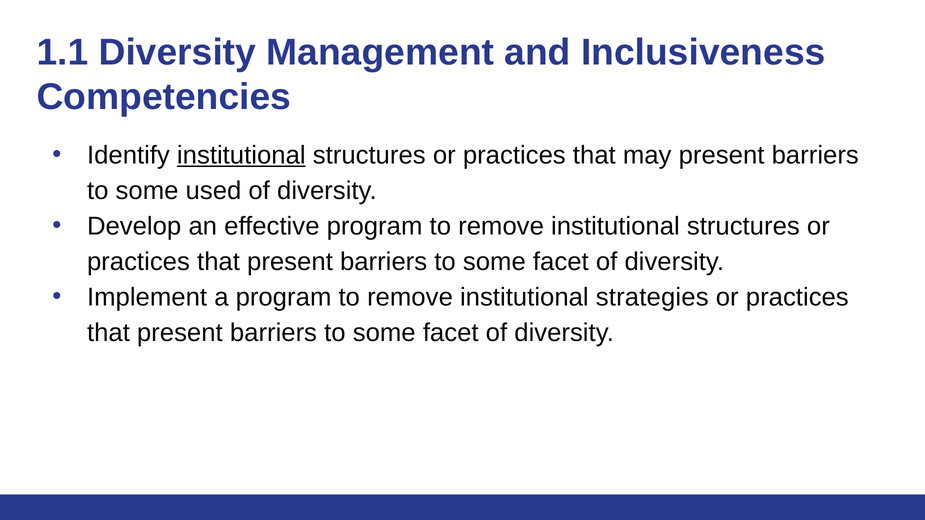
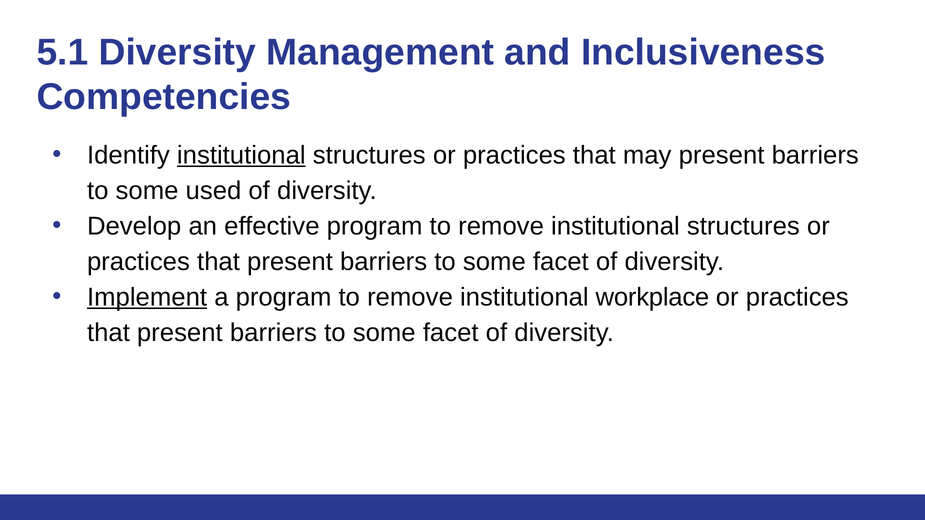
1.1: 1.1 -> 5.1
Implement underline: none -> present
strategies: strategies -> workplace
